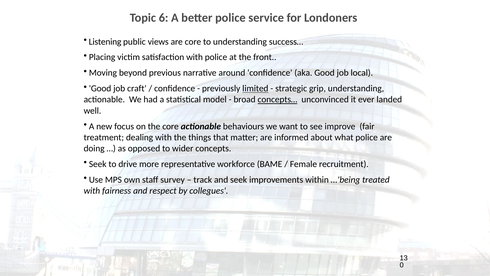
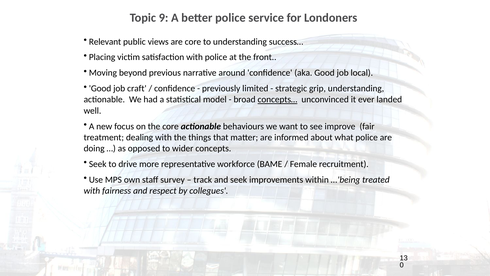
6: 6 -> 9
Listening: Listening -> Relevant
limited underline: present -> none
